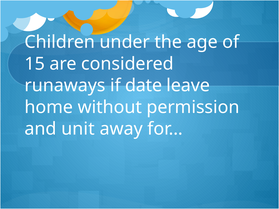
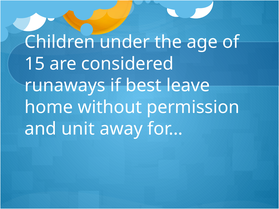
date: date -> best
